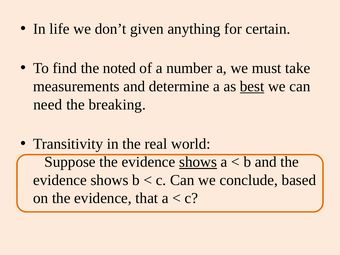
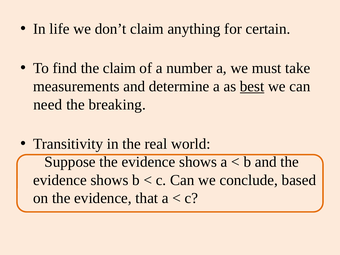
don’t given: given -> claim
the noted: noted -> claim
shows at (198, 162) underline: present -> none
